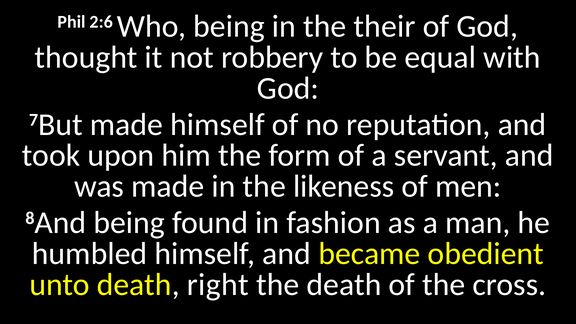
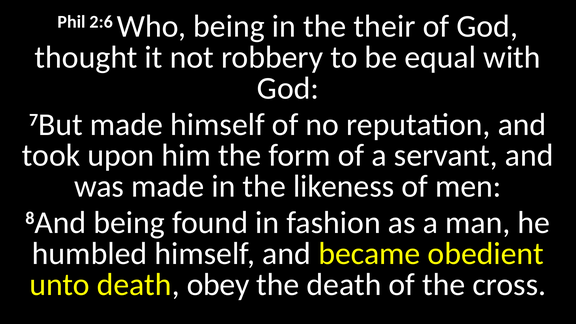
right: right -> obey
